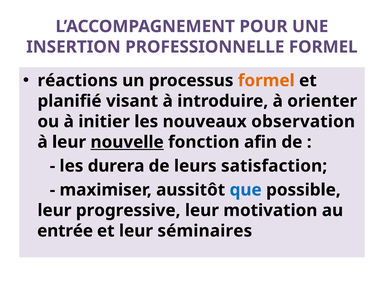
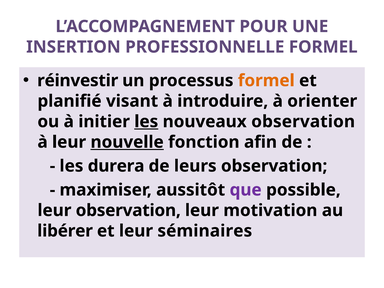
réactions: réactions -> réinvestir
les at (146, 122) underline: none -> present
leurs satisfaction: satisfaction -> observation
que colour: blue -> purple
leur progressive: progressive -> observation
entrée: entrée -> libérer
